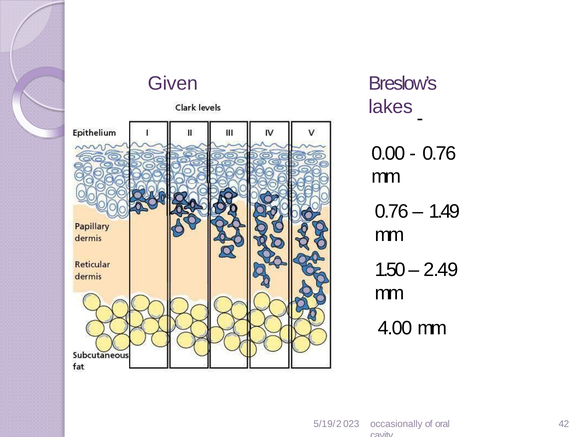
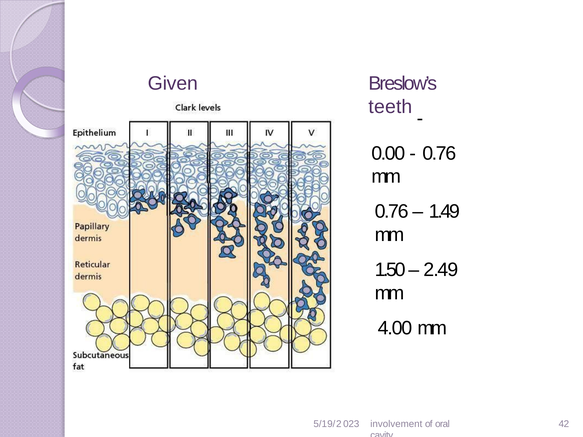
lakes: lakes -> teeth
occasionally: occasionally -> involvement
